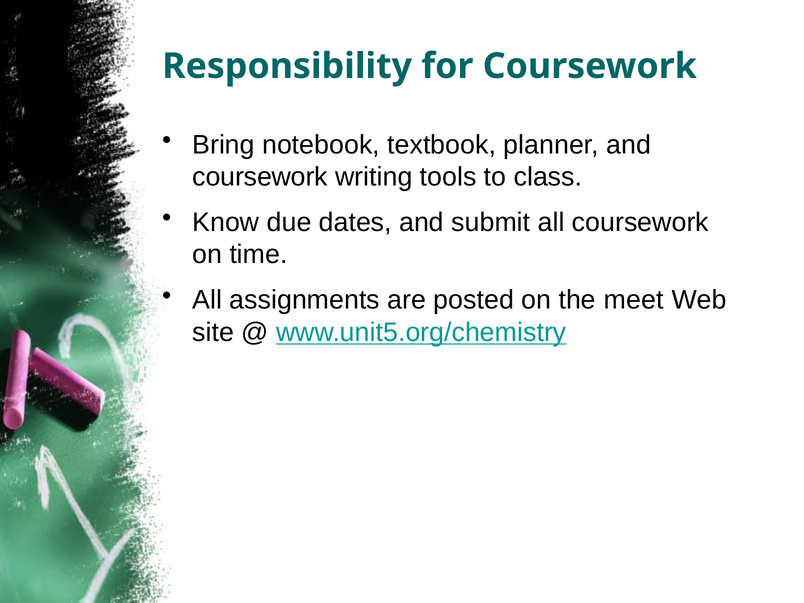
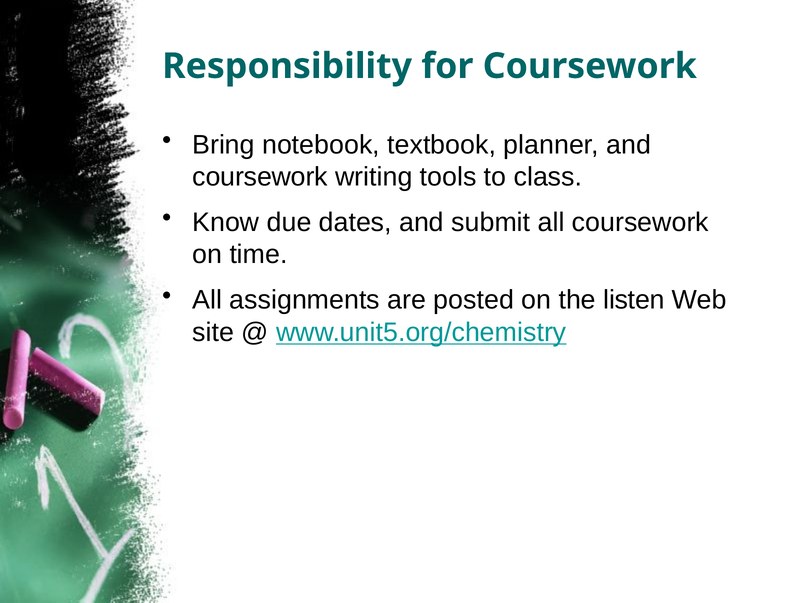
meet: meet -> listen
